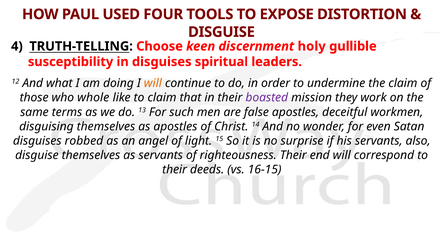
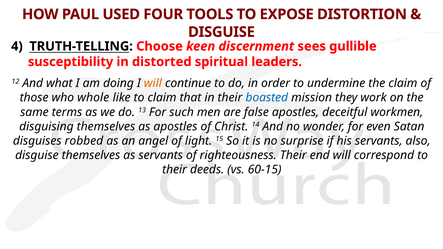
holy: holy -> sees
in disguises: disguises -> distorted
boasted colour: purple -> blue
16-15: 16-15 -> 60-15
